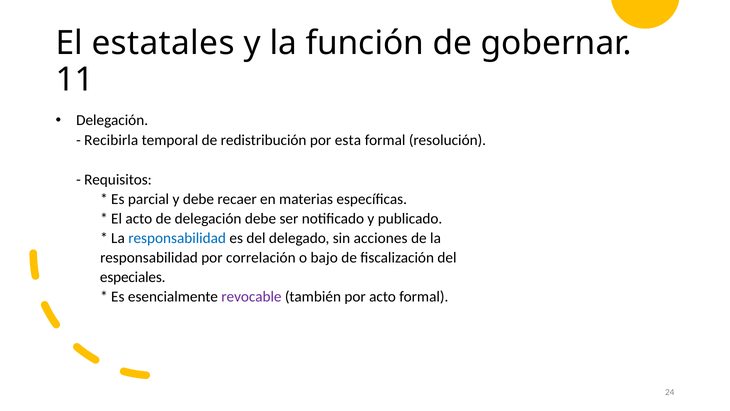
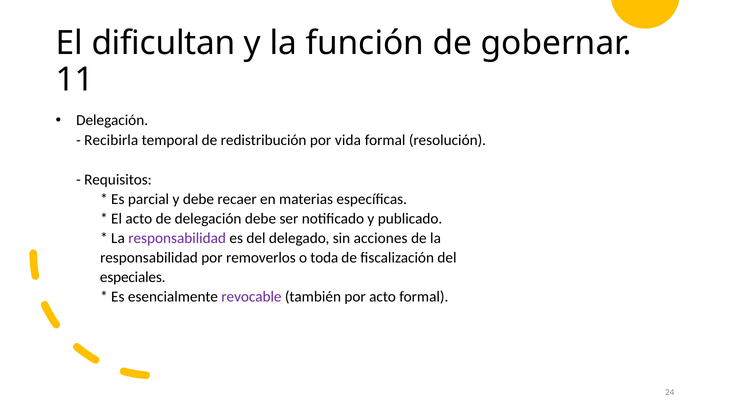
estatales: estatales -> dificultan
esta: esta -> vida
responsabilidad at (177, 238) colour: blue -> purple
correlación: correlación -> removerlos
bajo: bajo -> toda
